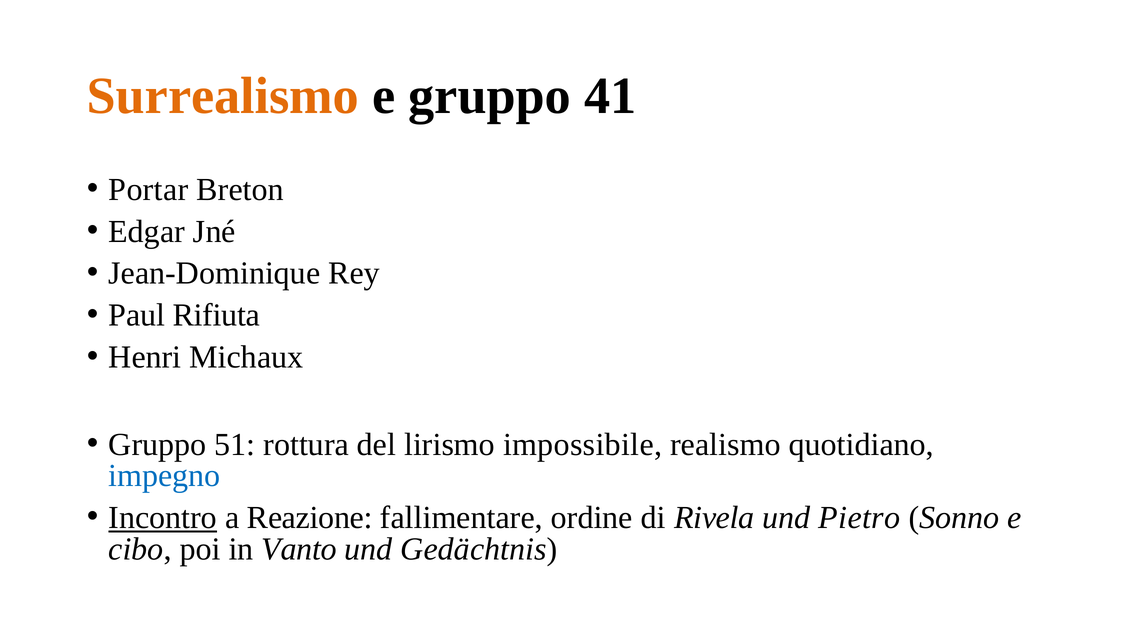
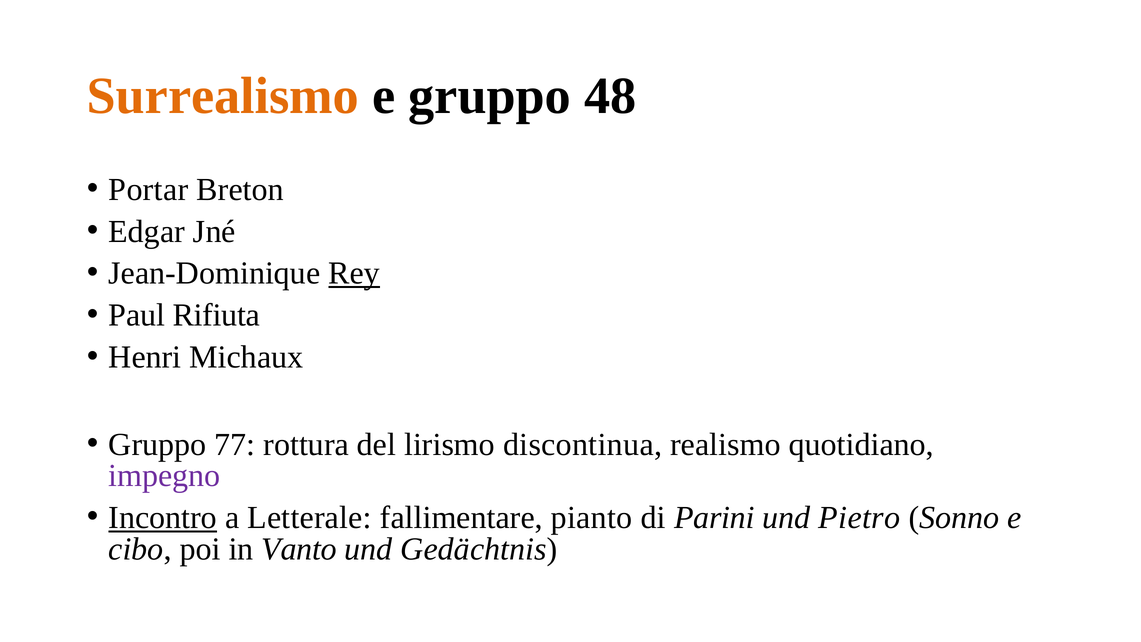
41: 41 -> 48
Rey underline: none -> present
51: 51 -> 77
impossibile: impossibile -> discontinua
impegno colour: blue -> purple
Reazione: Reazione -> Letterale
ordine: ordine -> pianto
Rivela: Rivela -> Parini
